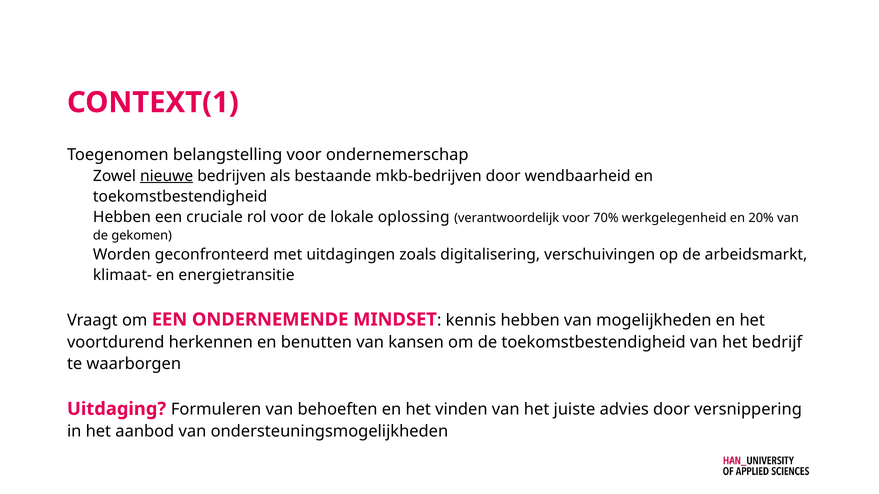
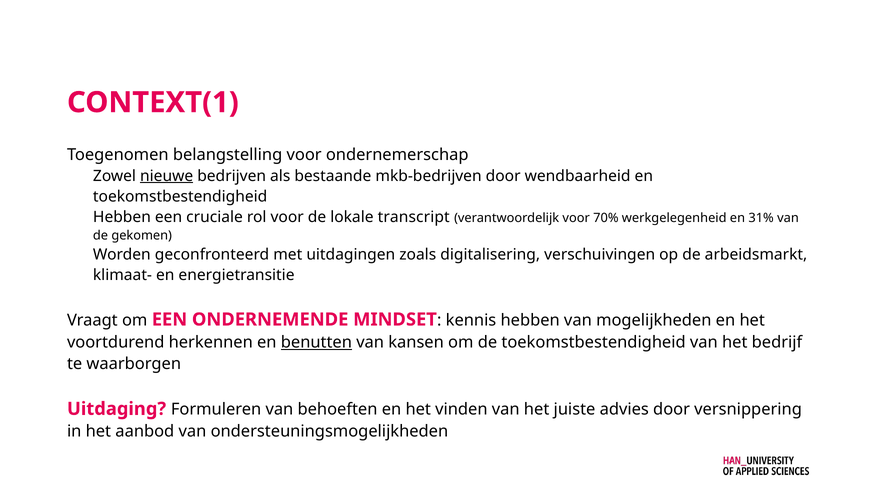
oplossing: oplossing -> transcript
20%: 20% -> 31%
benutten underline: none -> present
